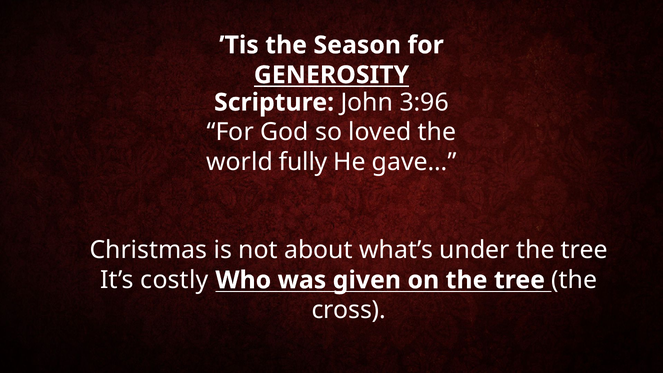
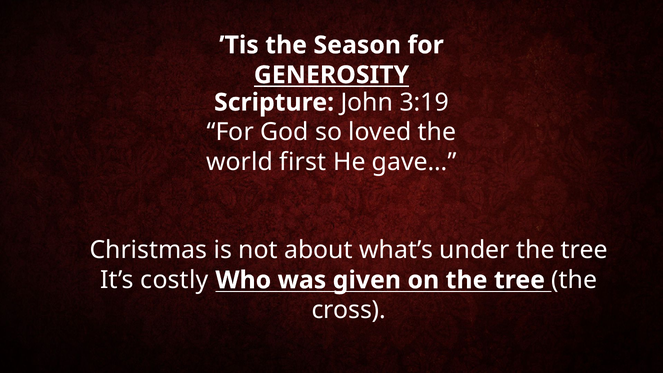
3:96: 3:96 -> 3:19
fully: fully -> first
